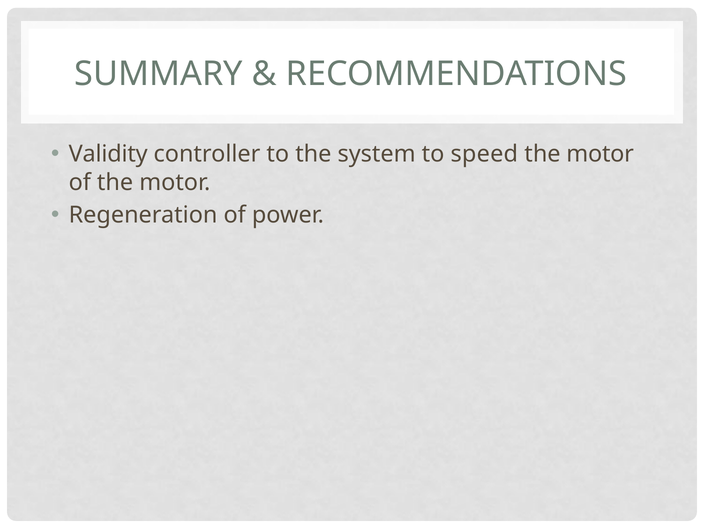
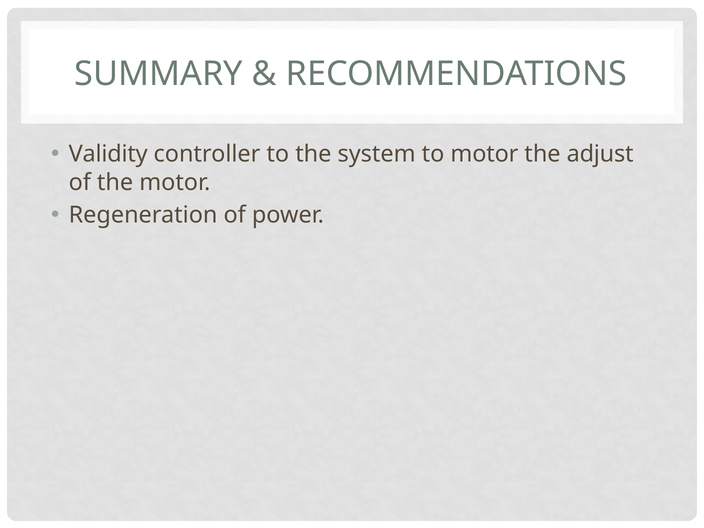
to speed: speed -> motor
motor at (600, 154): motor -> adjust
